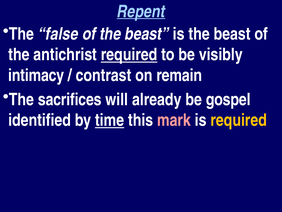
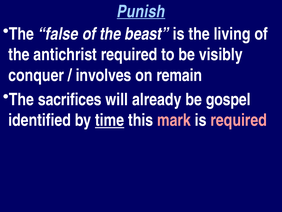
Repent: Repent -> Punish
is the beast: beast -> living
required at (129, 55) underline: present -> none
intimacy: intimacy -> conquer
contrast: contrast -> involves
required at (239, 120) colour: yellow -> pink
